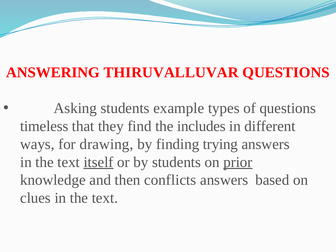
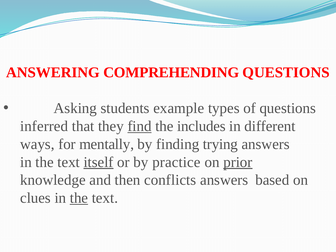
THIRUVALLUVAR: THIRUVALLUVAR -> COMPREHENDING
timeless: timeless -> inferred
find underline: none -> present
drawing: drawing -> mentally
by students: students -> practice
the at (79, 198) underline: none -> present
